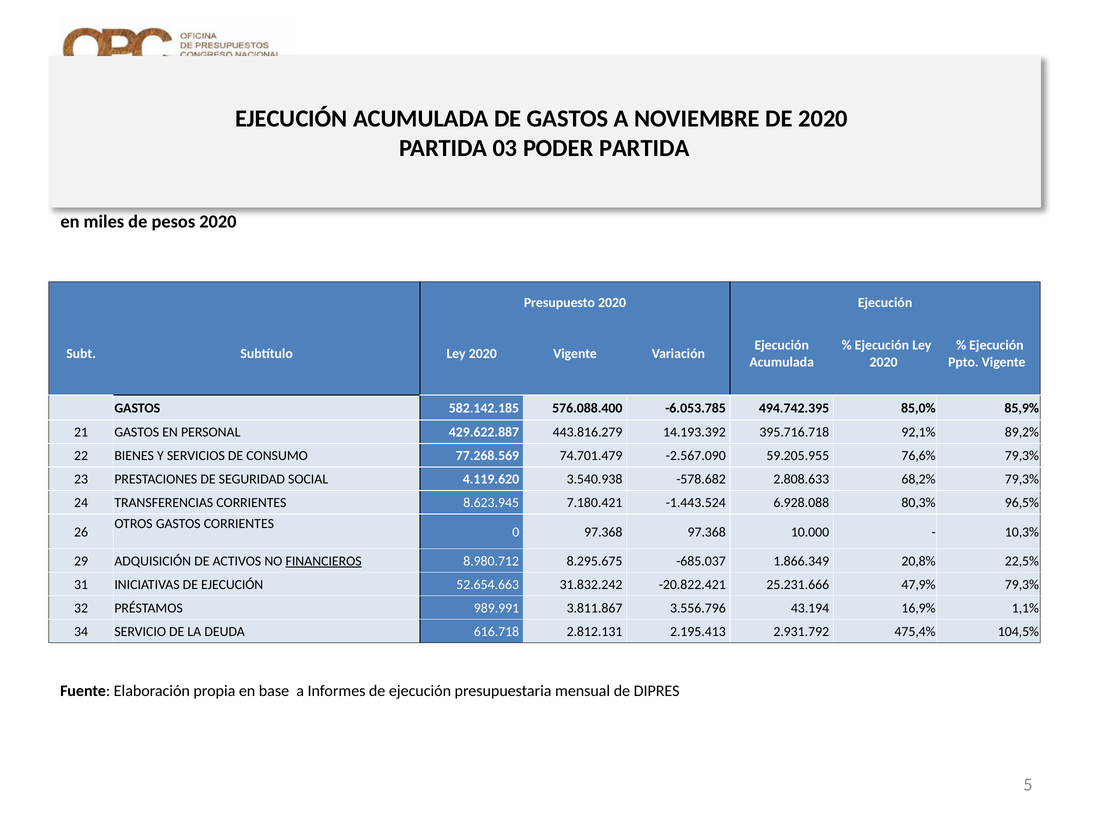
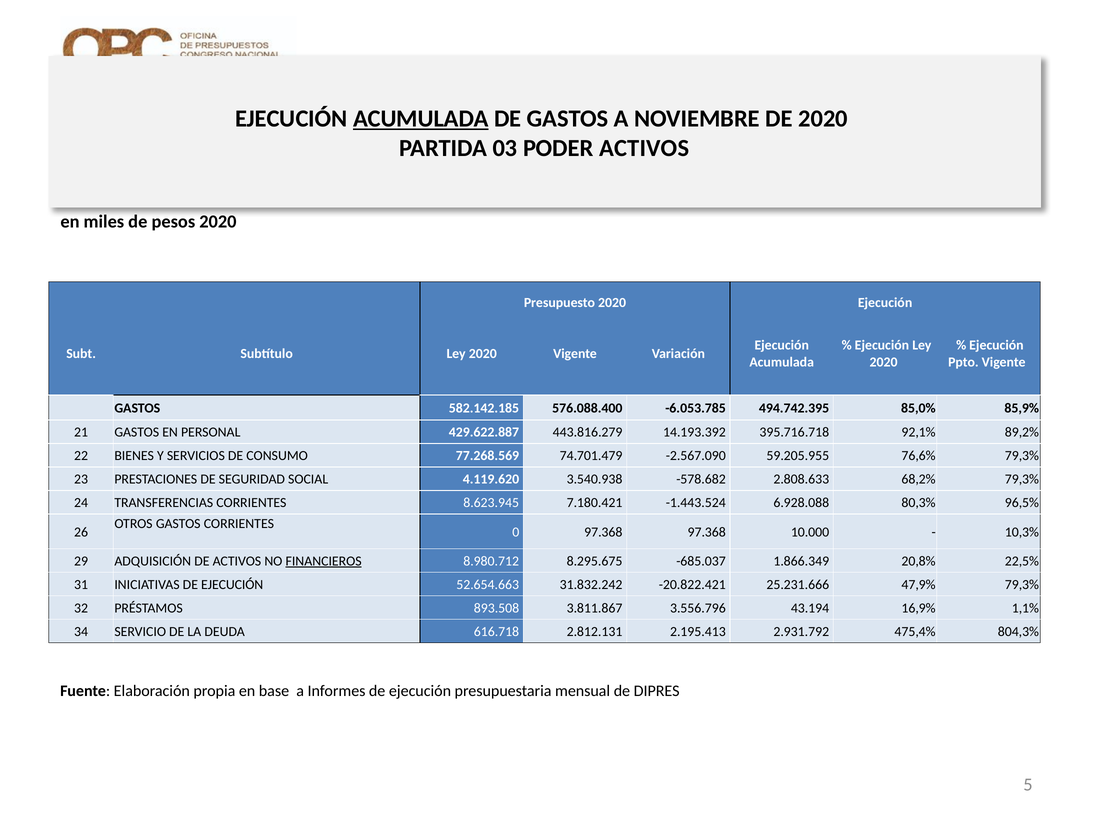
ACUMULADA at (421, 119) underline: none -> present
PODER PARTIDA: PARTIDA -> ACTIVOS
989.991: 989.991 -> 893.508
104,5%: 104,5% -> 804,3%
